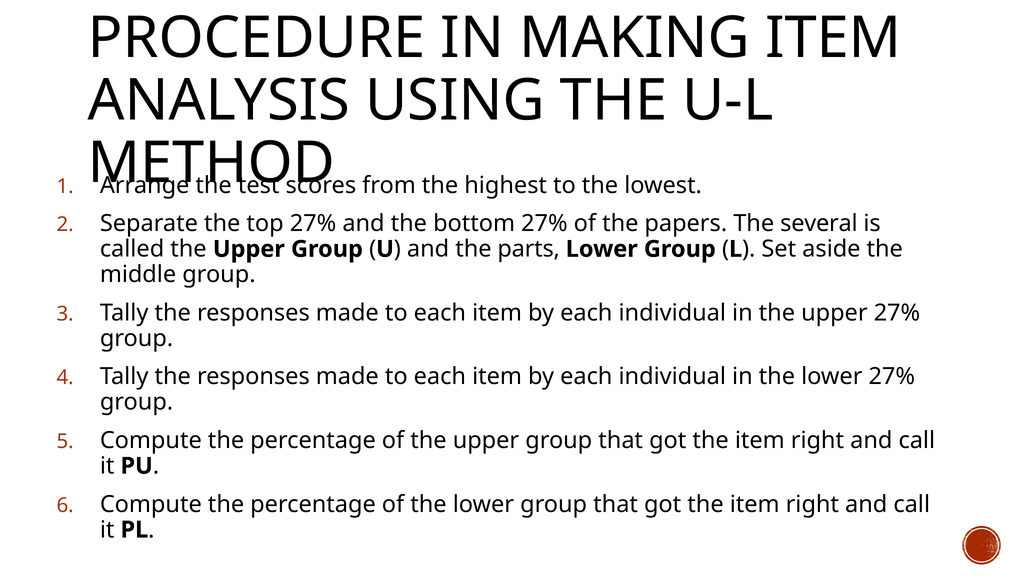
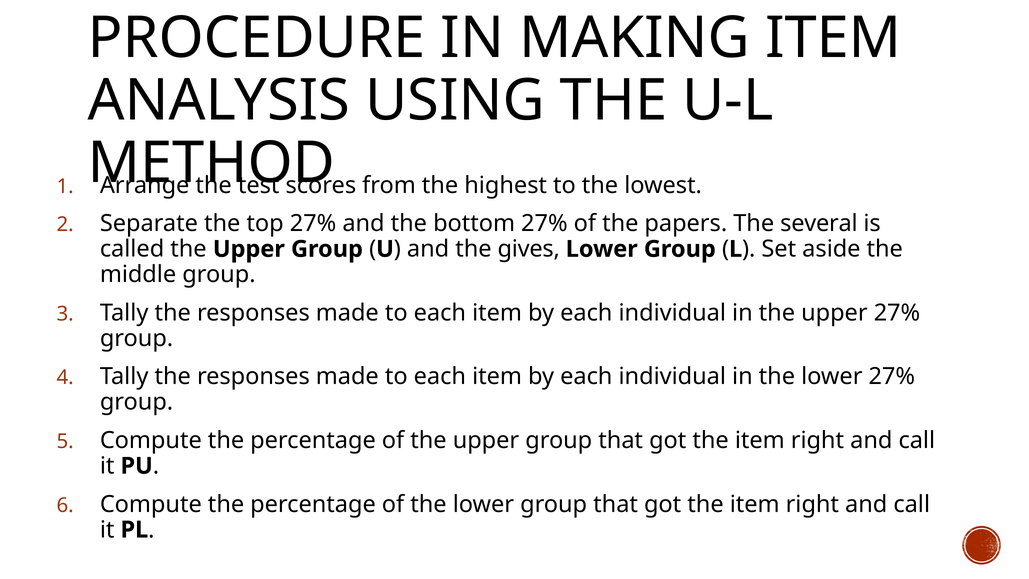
parts: parts -> gives
